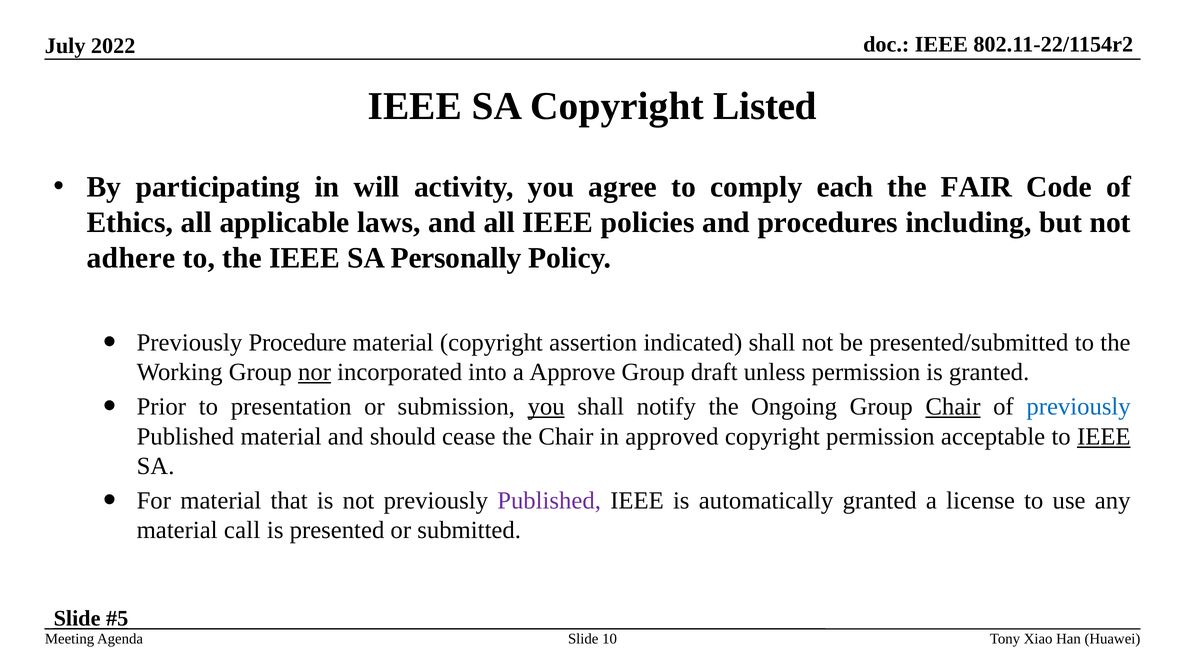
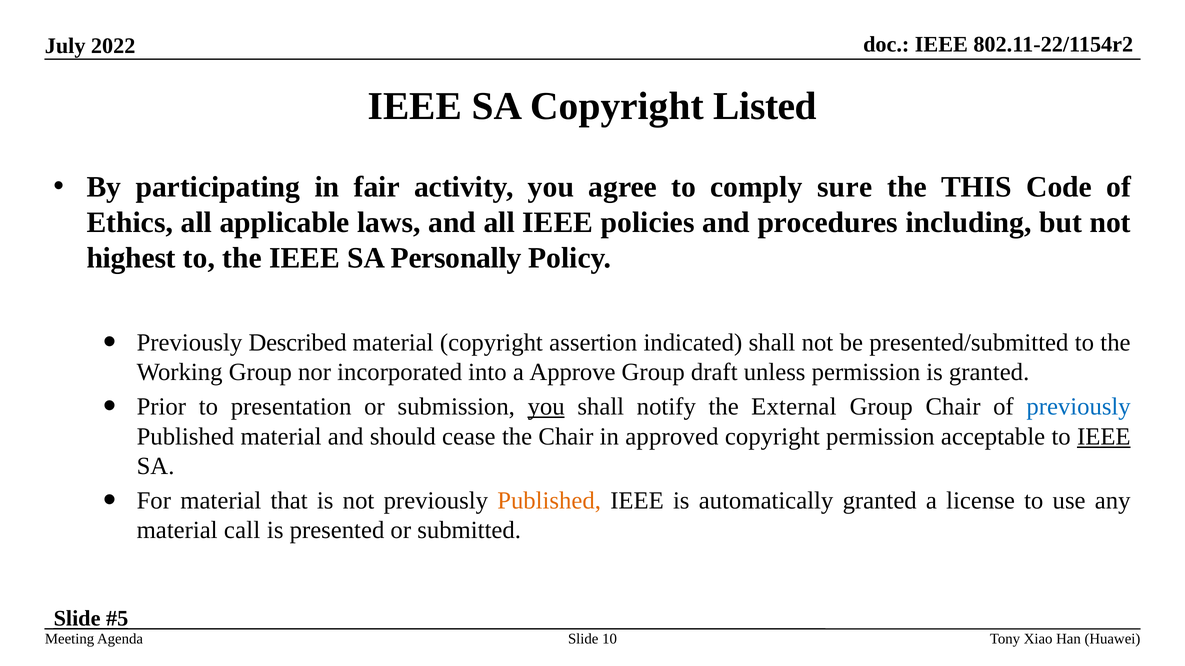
will: will -> fair
each: each -> sure
FAIR: FAIR -> THIS
adhere: adhere -> highest
Procedure: Procedure -> Described
nor underline: present -> none
Ongoing: Ongoing -> External
Chair at (953, 407) underline: present -> none
Published at (549, 501) colour: purple -> orange
